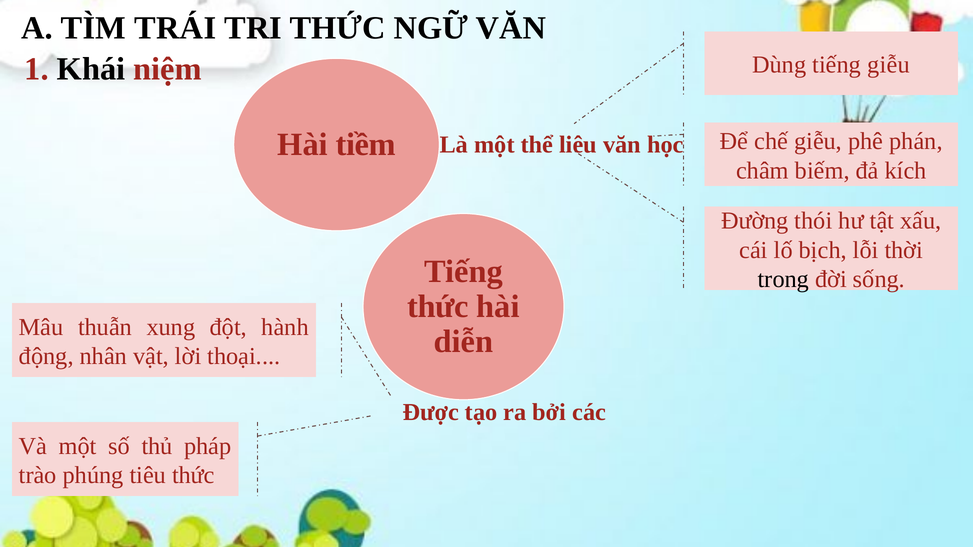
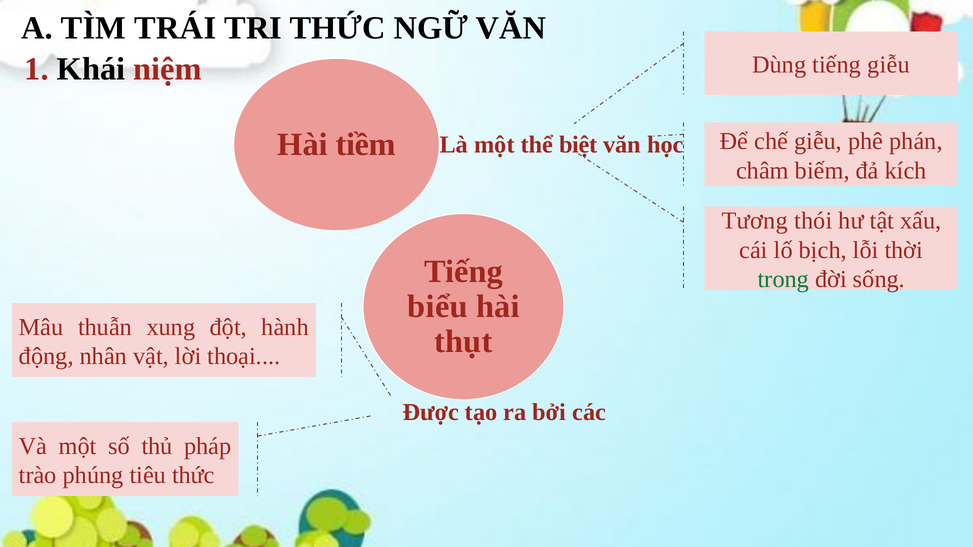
liêu: liêu -> biệt
Đường: Đường -> Tương
trong colour: black -> green
thức at (438, 307): thức -> biểu
diễn: diễn -> thụt
